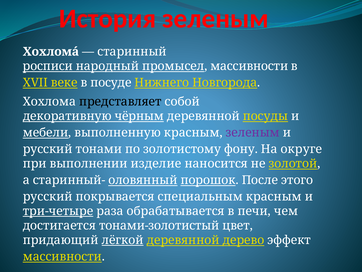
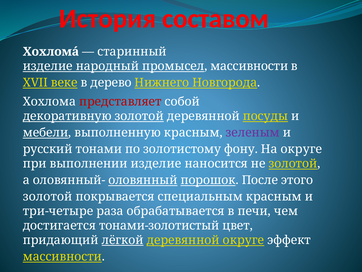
История зеленым: зеленым -> составом
росписи at (48, 66): росписи -> изделие
посуде: посуде -> дерево
представляет colour: black -> red
декоративную чёрным: чёрным -> золотой
старинный-: старинный- -> оловянный-
русский at (48, 196): русский -> золотой
три-четыре underline: present -> none
деревянной дерево: дерево -> округе
